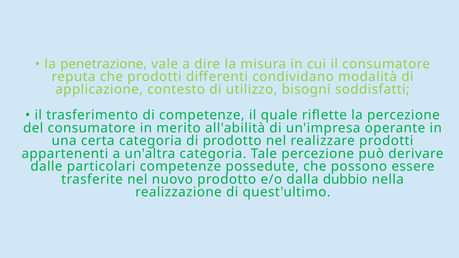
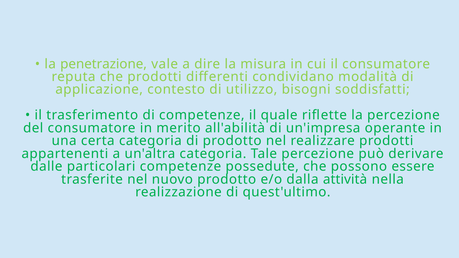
dubbio: dubbio -> attività
